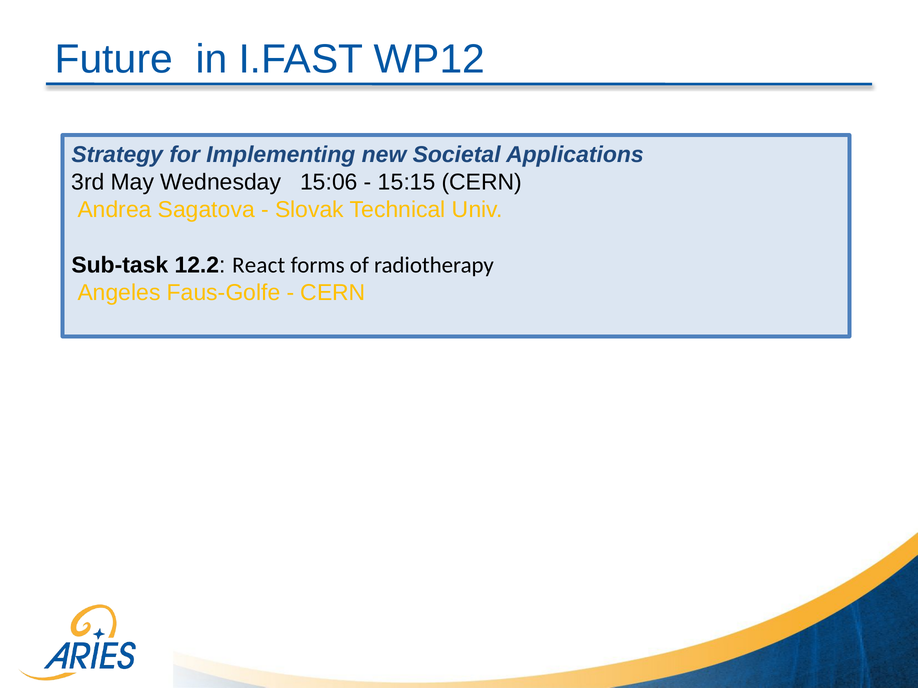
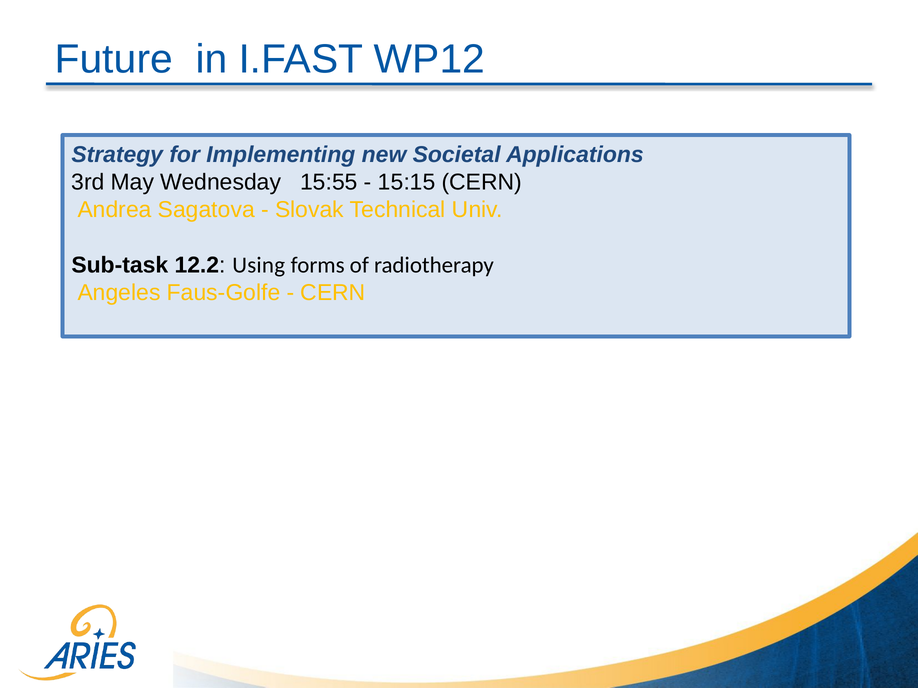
15:06: 15:06 -> 15:55
React: React -> Using
